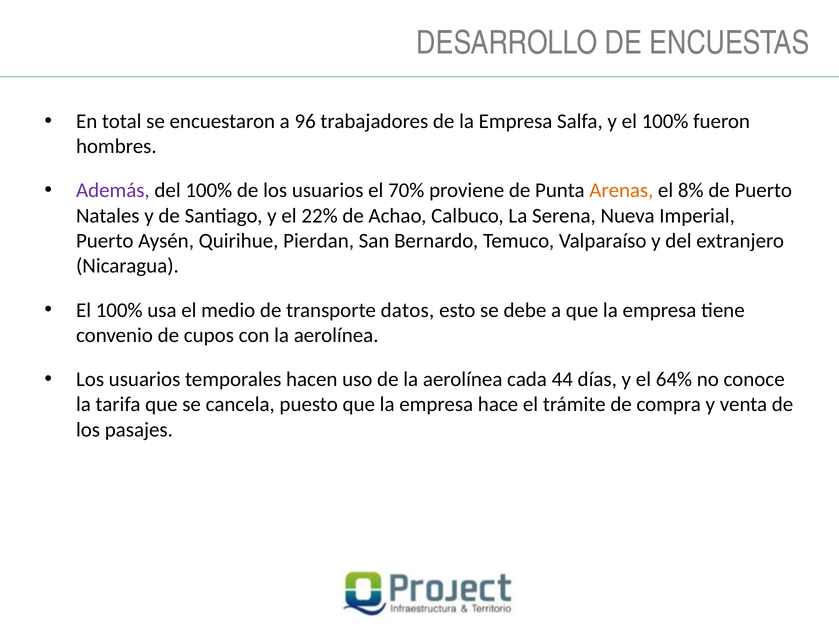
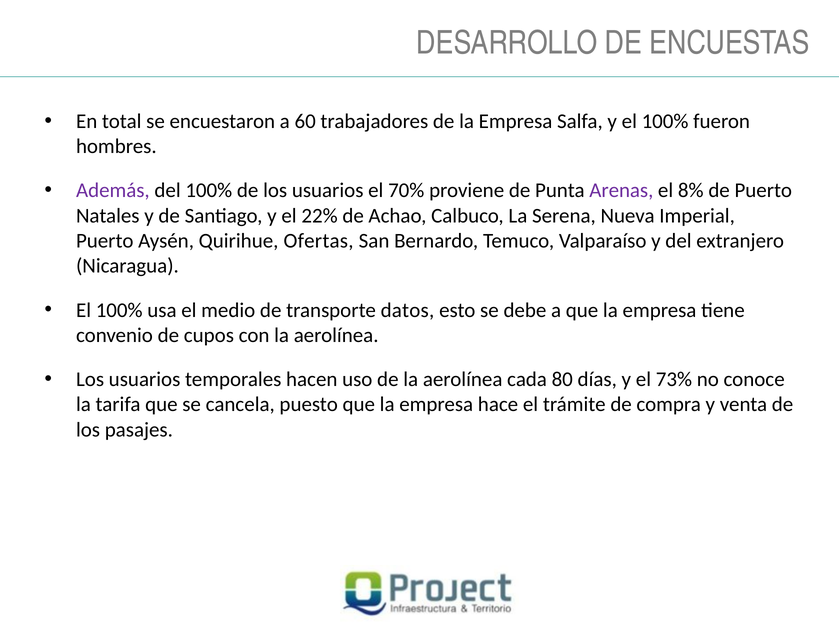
96: 96 -> 60
Arenas colour: orange -> purple
Pierdan: Pierdan -> Ofertas
44: 44 -> 80
64%: 64% -> 73%
